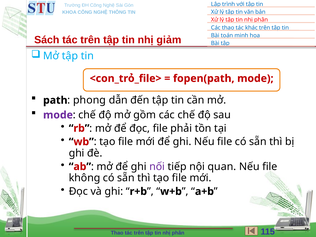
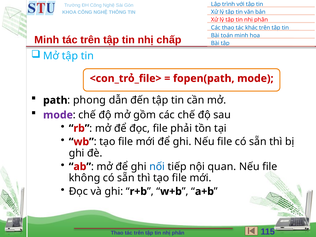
Sách at (47, 40): Sách -> Minh
giảm: giảm -> chấp
nối colour: purple -> blue
